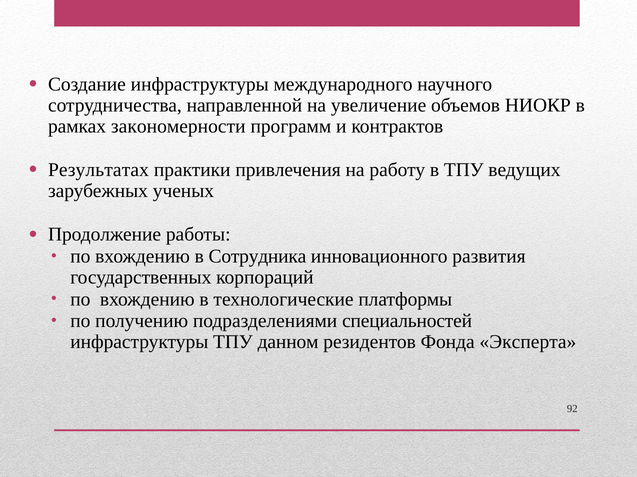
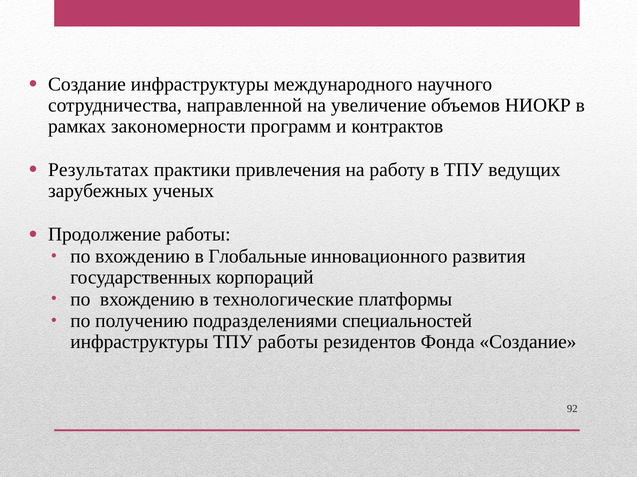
Сотрудника: Сотрудника -> Глобальные
ТПУ данном: данном -> работы
Фонда Эксперта: Эксперта -> Создание
